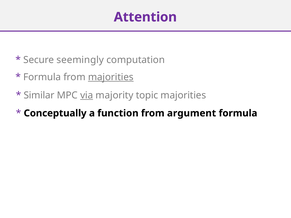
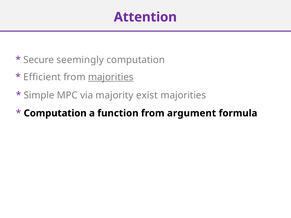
Formula at (42, 77): Formula -> Efficient
Similar: Similar -> Simple
via underline: present -> none
topic: topic -> exist
Conceptually at (55, 113): Conceptually -> Computation
